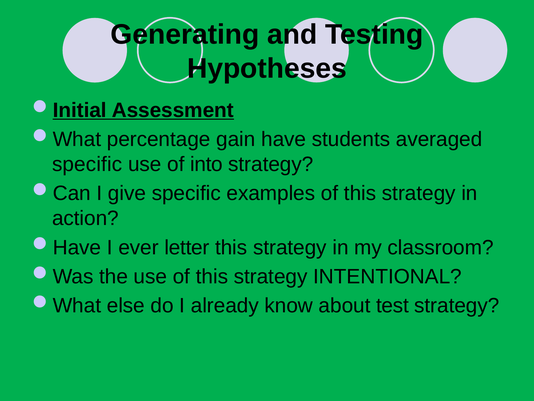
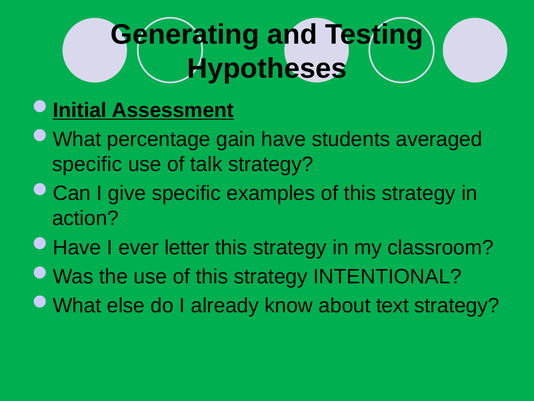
into: into -> talk
test: test -> text
